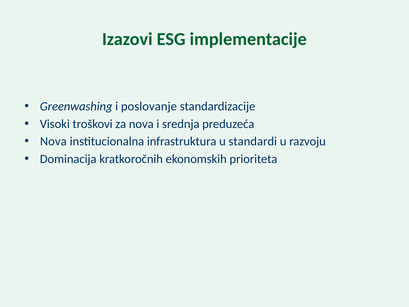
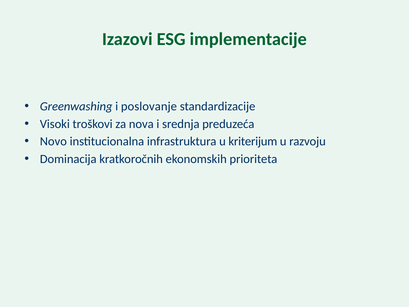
Nova at (53, 141): Nova -> Novo
standardi: standardi -> kriterijum
